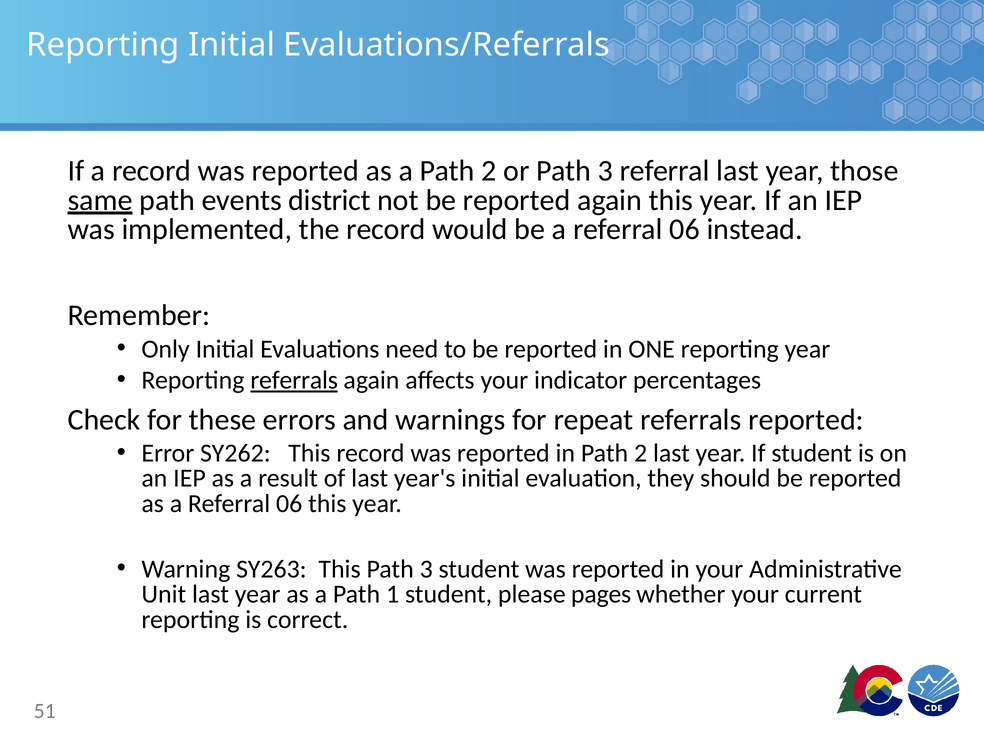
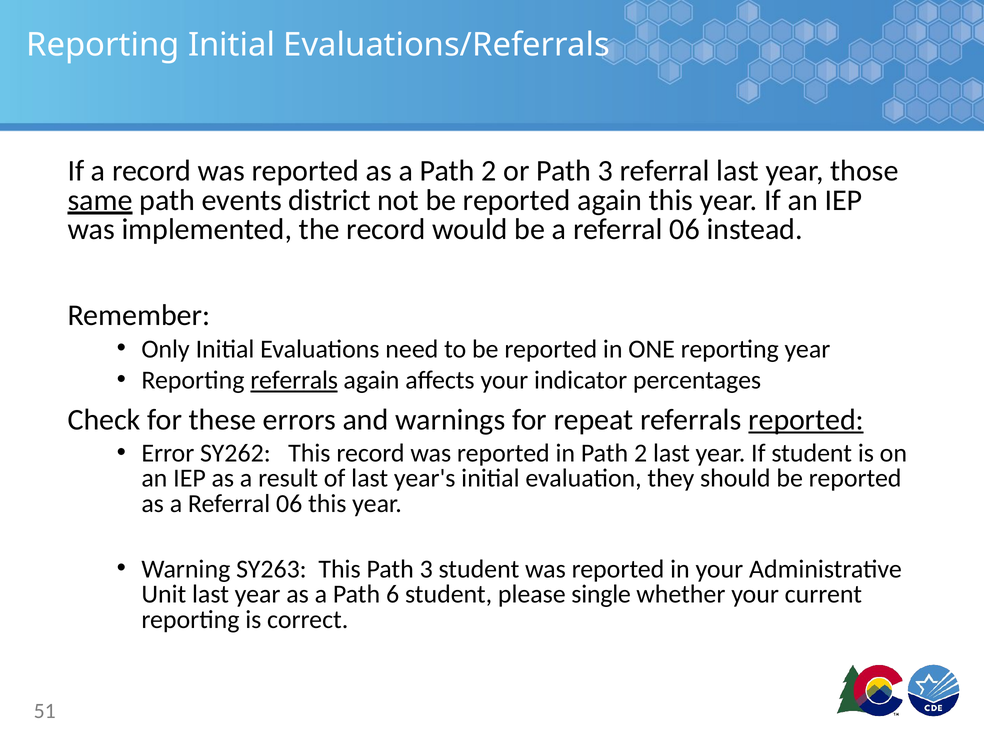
reported at (806, 420) underline: none -> present
1: 1 -> 6
pages: pages -> single
